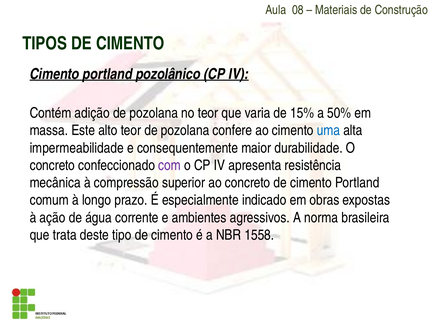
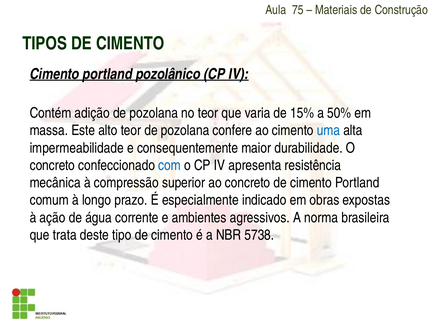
08: 08 -> 75
com colour: purple -> blue
1558: 1558 -> 5738
